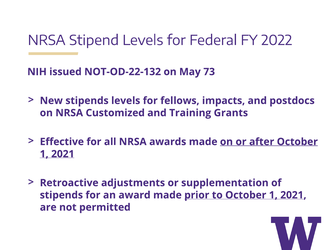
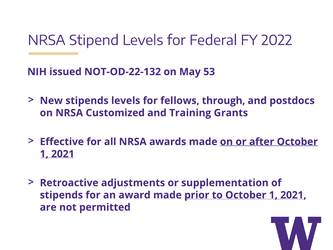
73: 73 -> 53
impacts: impacts -> through
